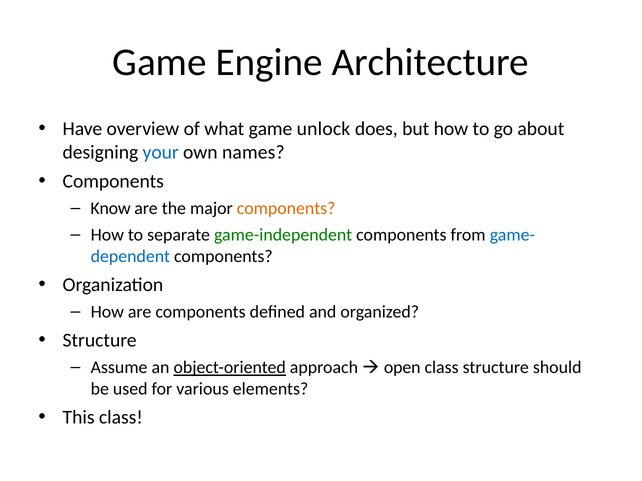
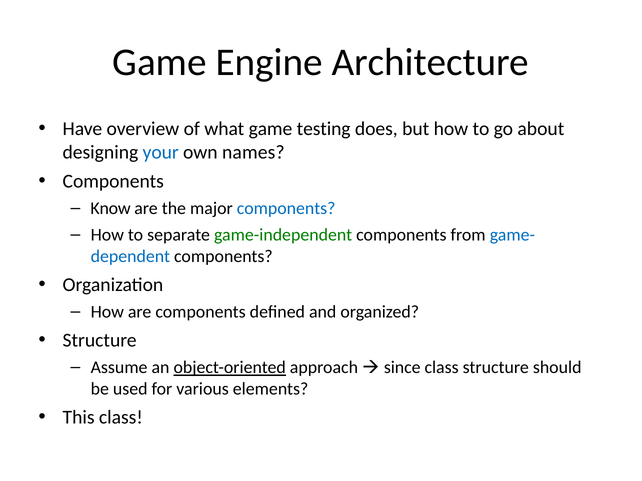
unlock: unlock -> testing
components at (286, 209) colour: orange -> blue
open: open -> since
